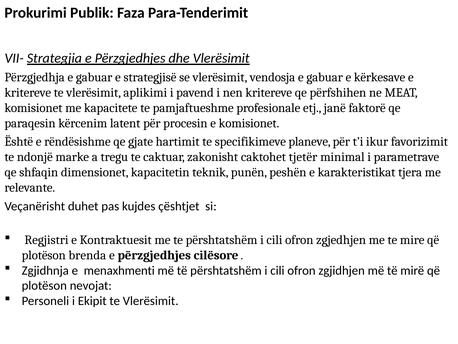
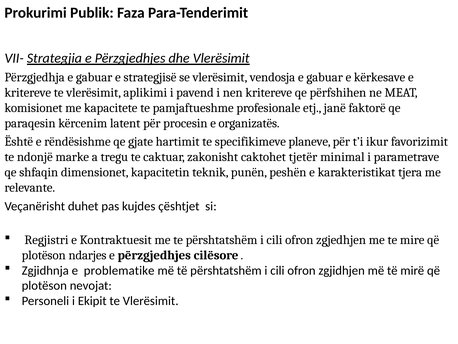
e komisionet: komisionet -> organizatës
brenda: brenda -> ndarjes
menaxhmenti: menaxhmenti -> problematike
